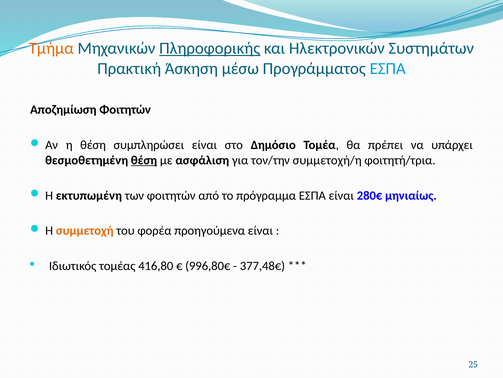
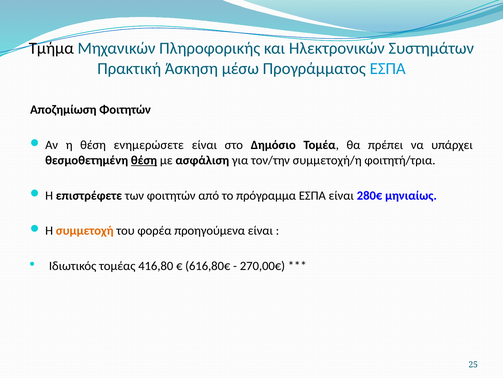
Τμήμα colour: orange -> black
Πληροφορικής underline: present -> none
συμπληρώσει: συμπληρώσει -> ενημερώσετε
εκτυπωμένη: εκτυπωμένη -> επιστρέφετε
996,80€: 996,80€ -> 616,80€
377,48€: 377,48€ -> 270,00€
